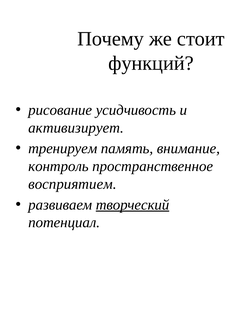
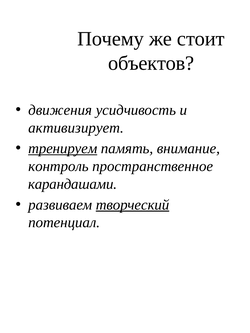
функций: функций -> объектов
рисование: рисование -> движения
тренируем underline: none -> present
восприятием: восприятием -> карандашами
